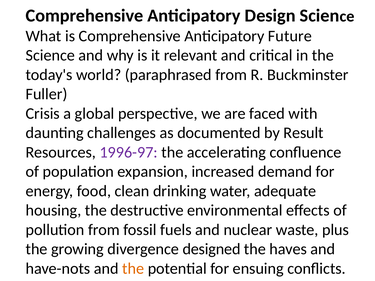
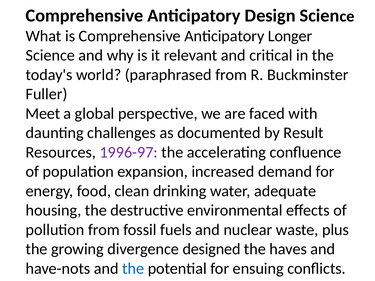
Future: Future -> Longer
Crisis: Crisis -> Meet
the at (133, 269) colour: orange -> blue
